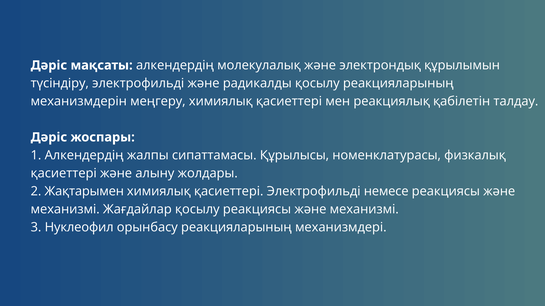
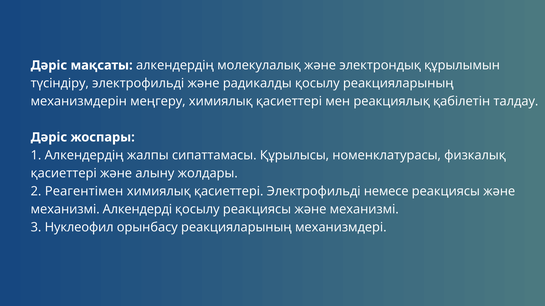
Жақтарымен: Жақтарымен -> Реагентімен
Жағдайлар: Жағдайлар -> Алкендерді
